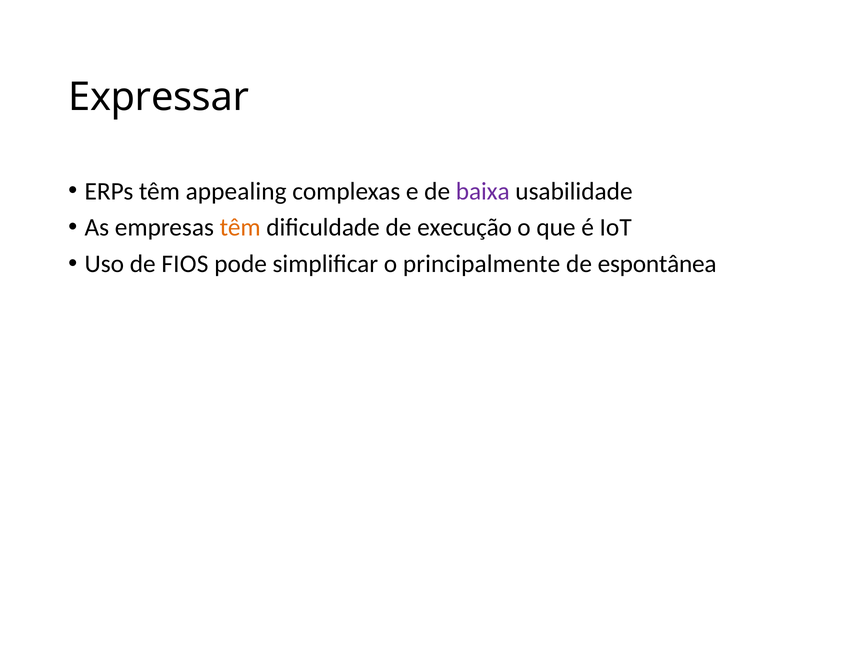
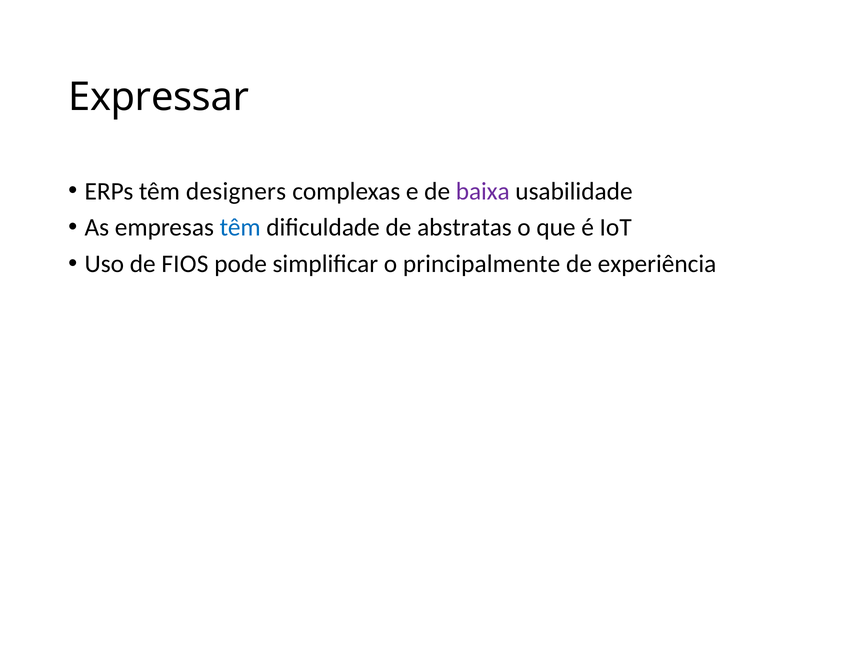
appealing: appealing -> designers
têm at (240, 228) colour: orange -> blue
execução: execução -> abstratas
espontânea: espontânea -> experiência
